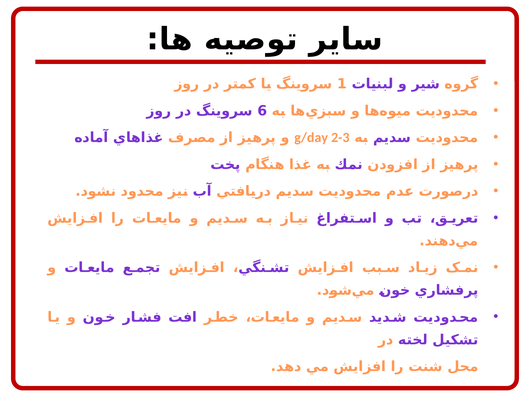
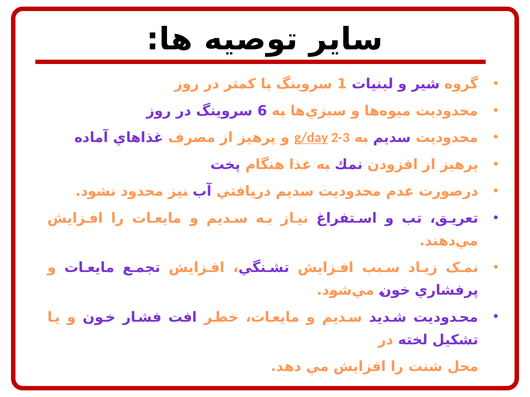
g/day underline: none -> present
